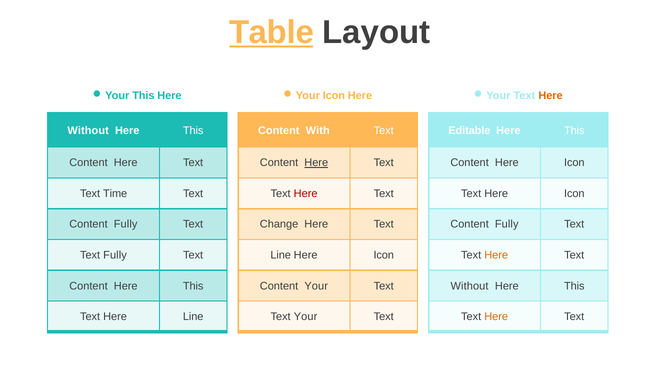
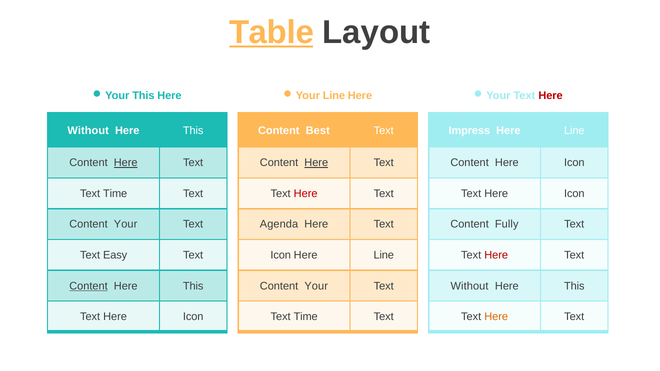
Icon at (334, 96): Icon -> Line
Here at (551, 96) colour: orange -> red
With: With -> Best
Editable: Editable -> Impress
This at (574, 131): This -> Line
Here at (126, 163) underline: none -> present
Fully at (126, 224): Fully -> Your
Change: Change -> Agenda
Text Fully: Fully -> Easy
Line at (281, 255): Line -> Icon
Icon at (384, 255): Icon -> Line
Here at (496, 255) colour: orange -> red
Content at (89, 286) underline: none -> present
Line at (193, 317): Line -> Icon
Your at (306, 317): Your -> Time
